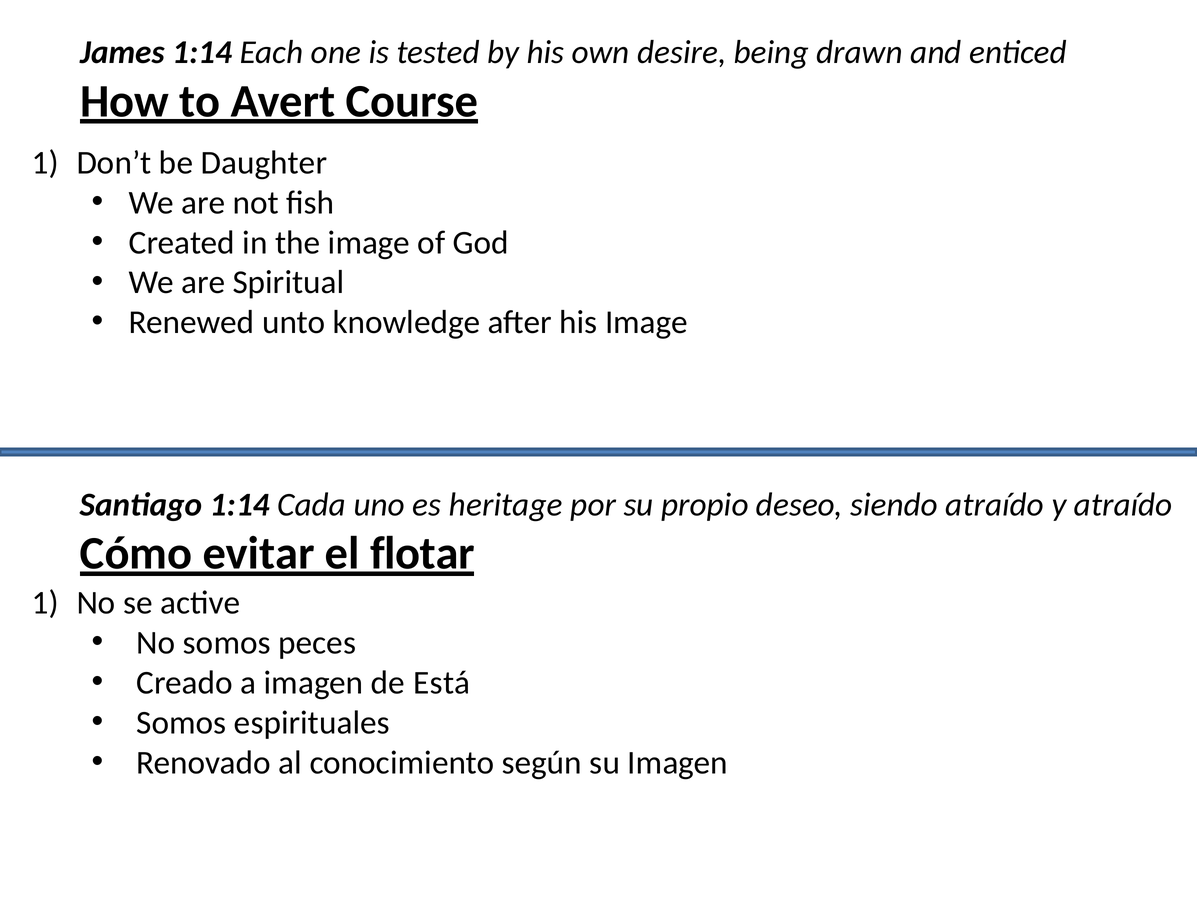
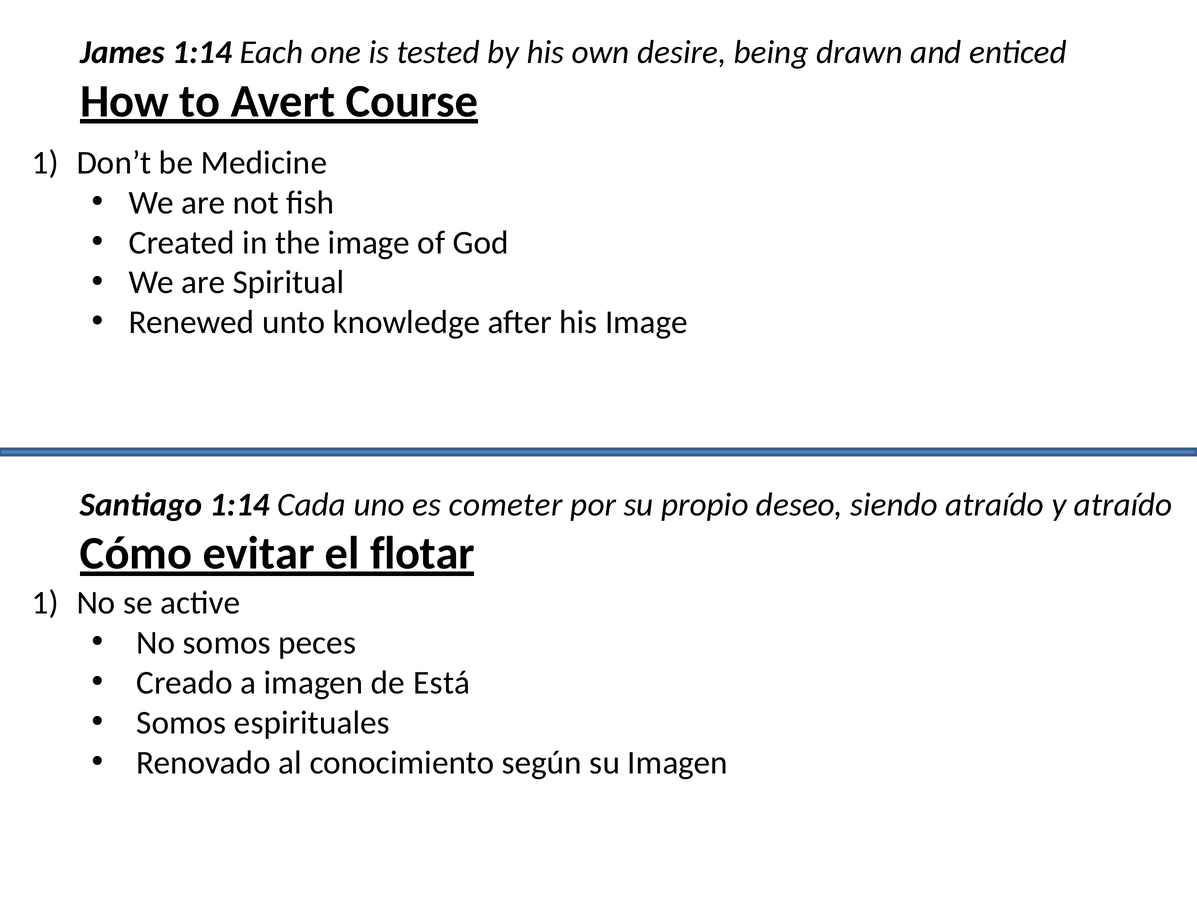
Daughter: Daughter -> Medicine
heritage: heritage -> cometer
